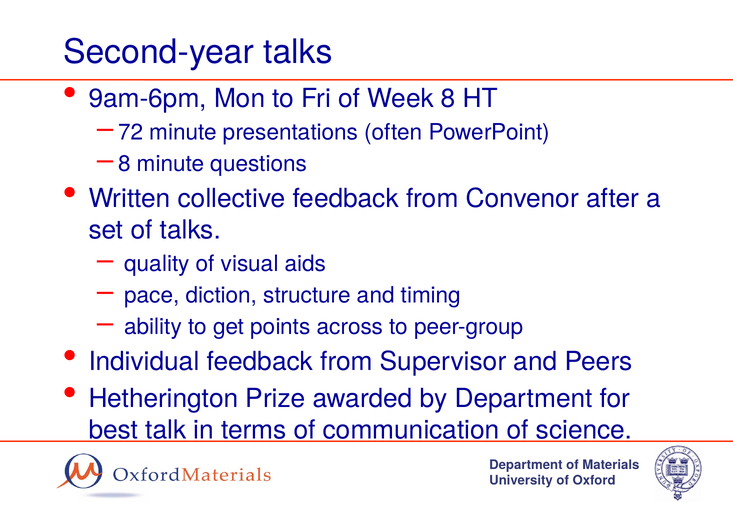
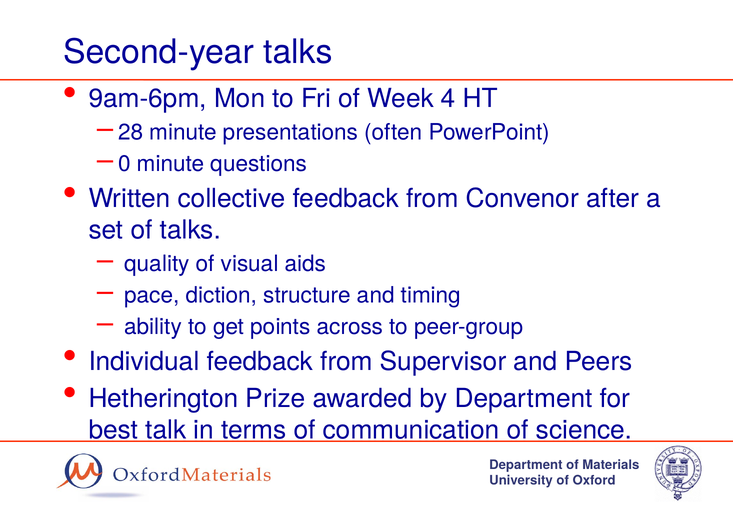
Week 8: 8 -> 4
72: 72 -> 28
8 at (124, 164): 8 -> 0
